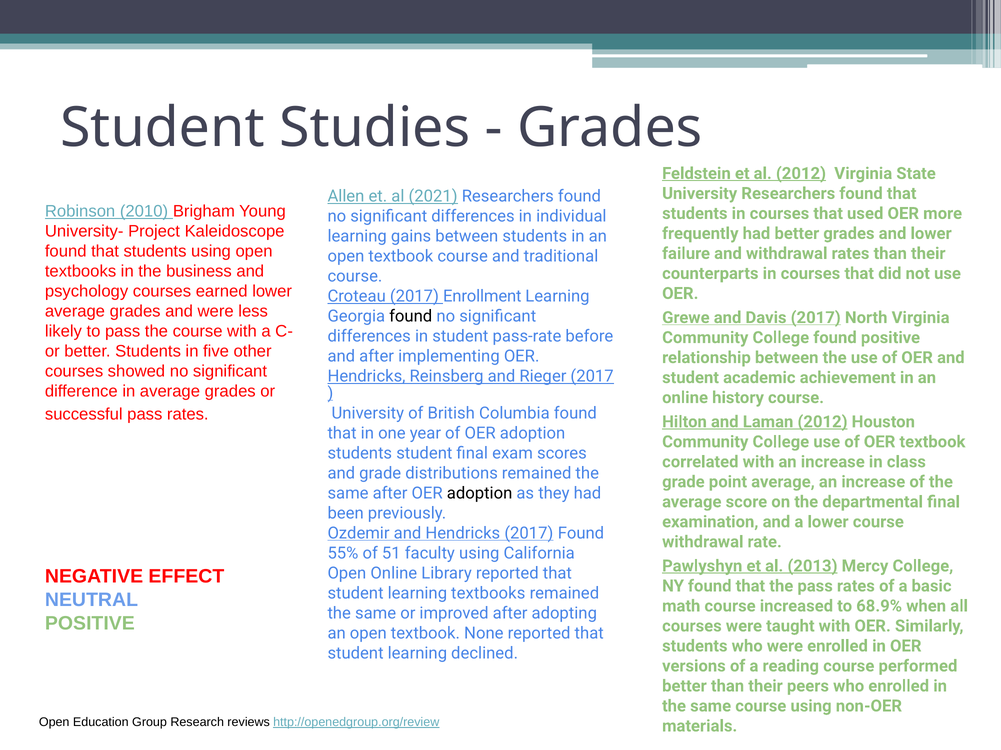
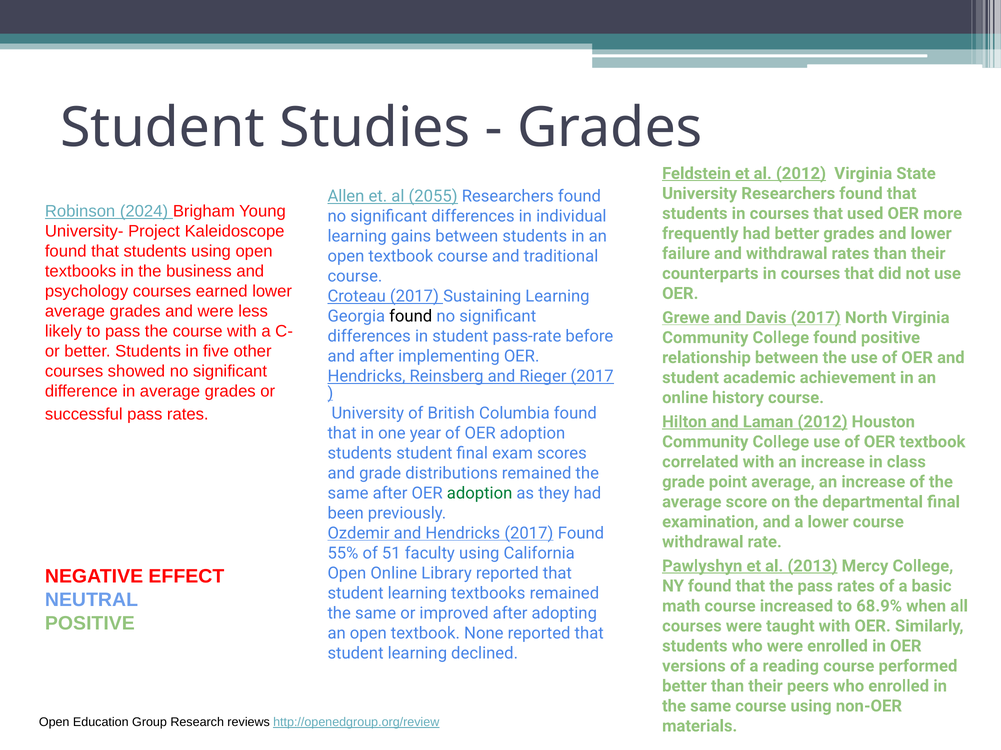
2021: 2021 -> 2055
2010: 2010 -> 2024
Enrollment: Enrollment -> Sustaining
adoption at (480, 494) colour: black -> green
